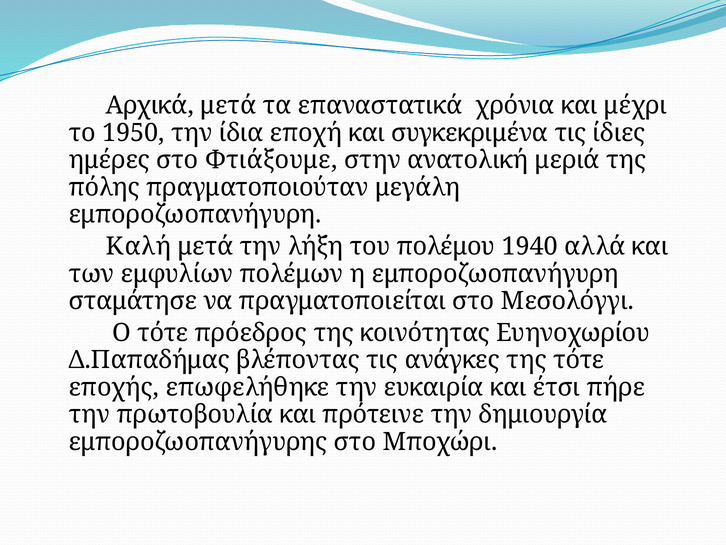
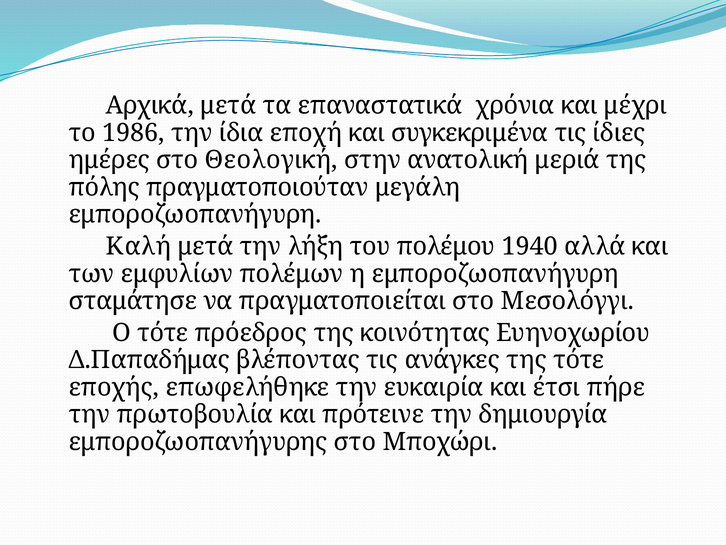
1950: 1950 -> 1986
Φτιάξουμε: Φτιάξουμε -> Θεολογική
